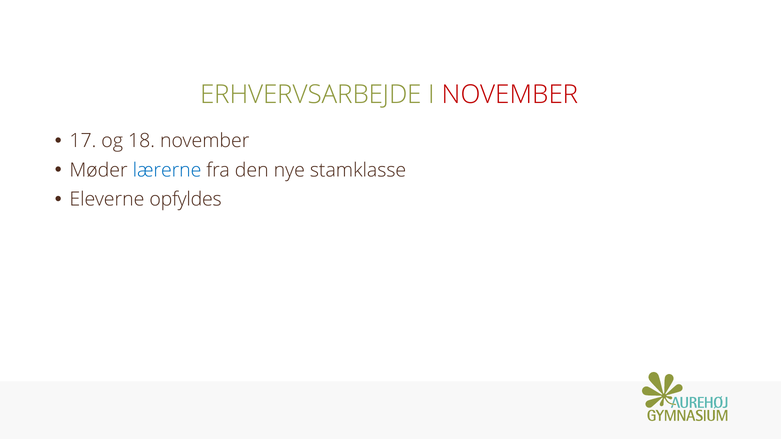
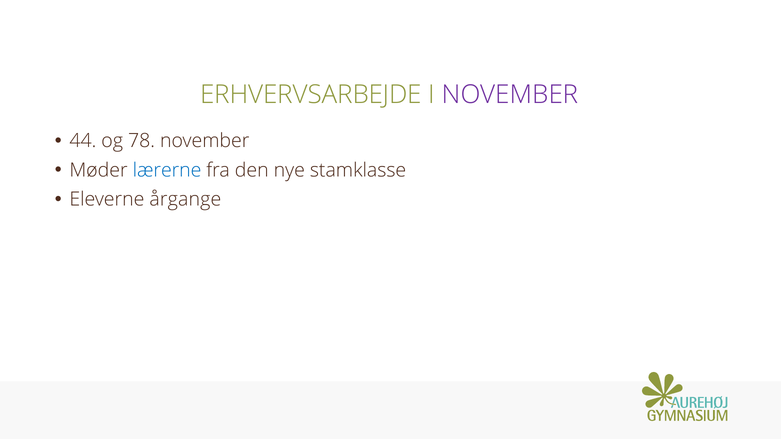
NOVEMBER at (510, 95) colour: red -> purple
17: 17 -> 44
18: 18 -> 78
opfyldes: opfyldes -> årgange
